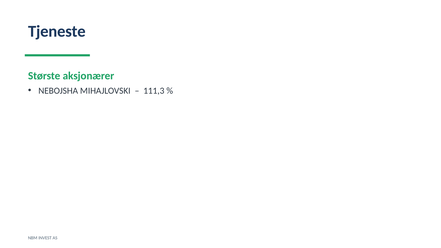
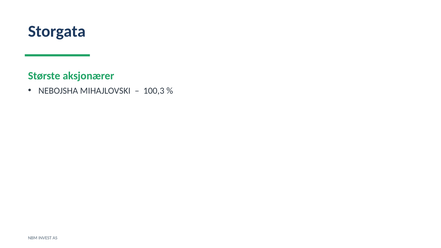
Tjeneste: Tjeneste -> Storgata
111,3: 111,3 -> 100,3
